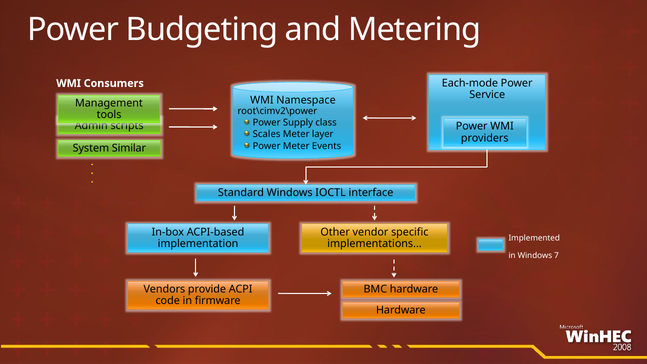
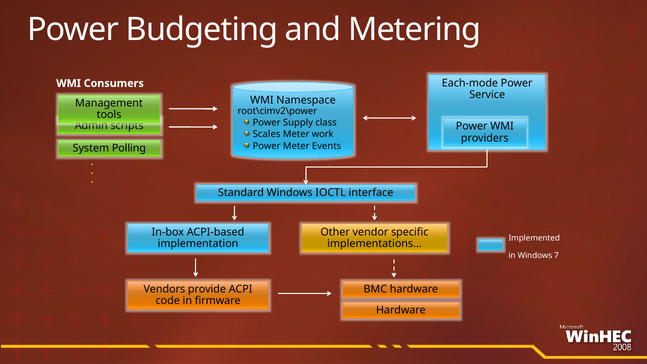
layer: layer -> work
Similar: Similar -> Polling
